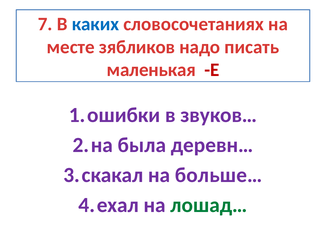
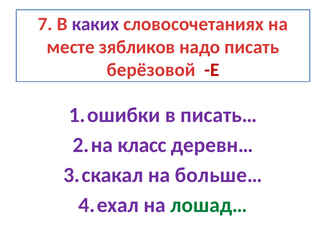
каких colour: blue -> purple
маленькая: маленькая -> берёзовой
звуков…: звуков… -> писать…
была: была -> класс
